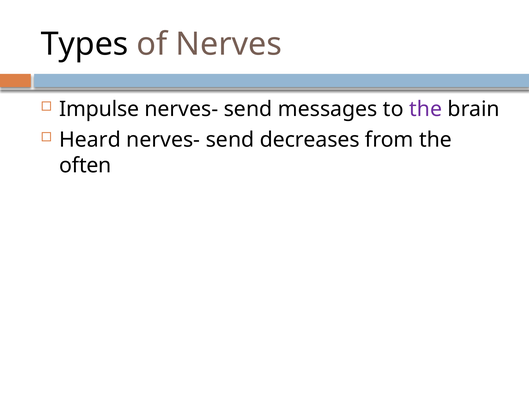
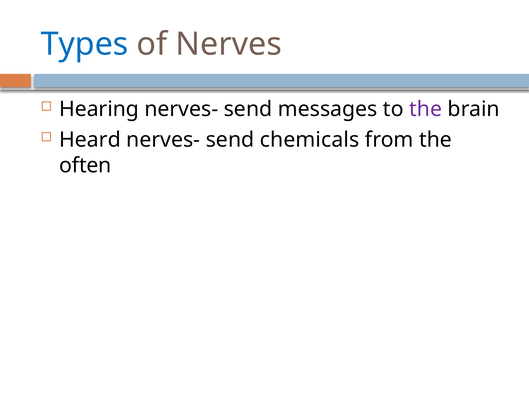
Types colour: black -> blue
Impulse: Impulse -> Hearing
decreases: decreases -> chemicals
